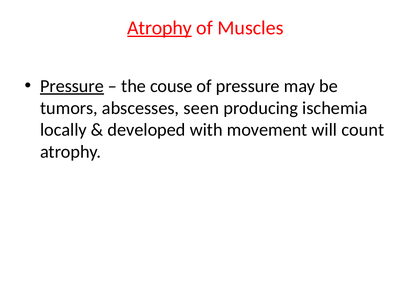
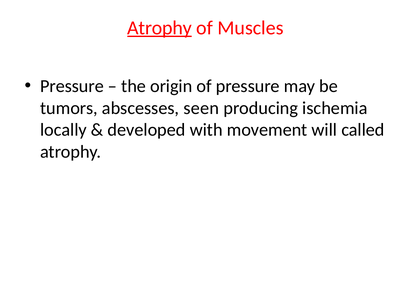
Pressure at (72, 86) underline: present -> none
couse: couse -> origin
count: count -> called
